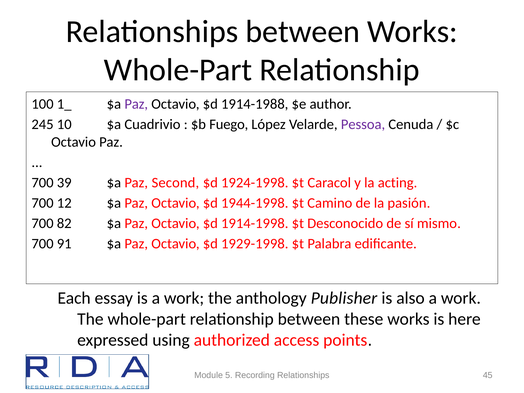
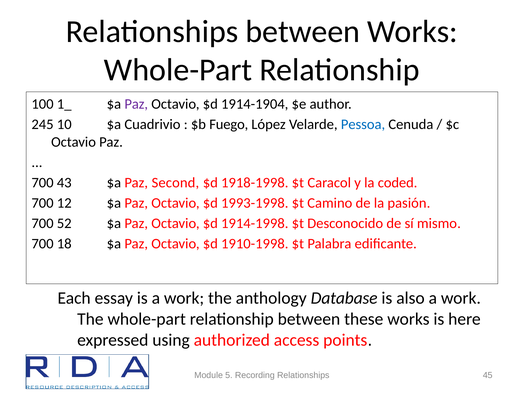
1914-1988: 1914-1988 -> 1914-1904
Pessoa colour: purple -> blue
39: 39 -> 43
1924-1998: 1924-1998 -> 1918-1998
acting: acting -> coded
1944-1998: 1944-1998 -> 1993-1998
82: 82 -> 52
91: 91 -> 18
1929-1998: 1929-1998 -> 1910-1998
Publisher: Publisher -> Database
